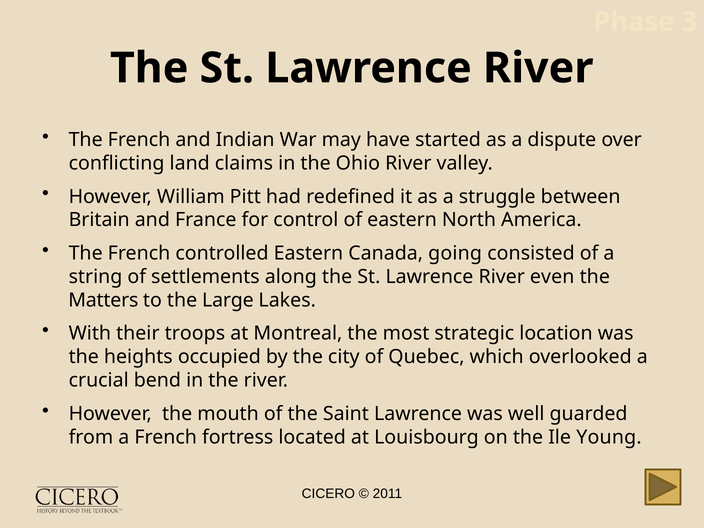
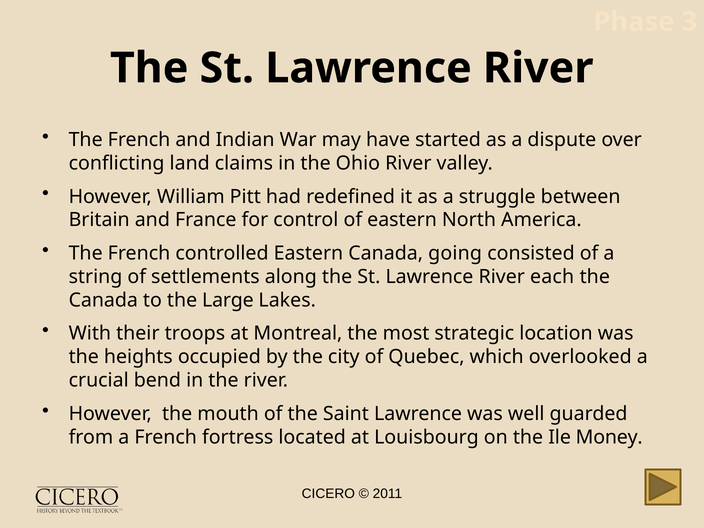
even: even -> each
Matters at (103, 300): Matters -> Canada
Young: Young -> Money
